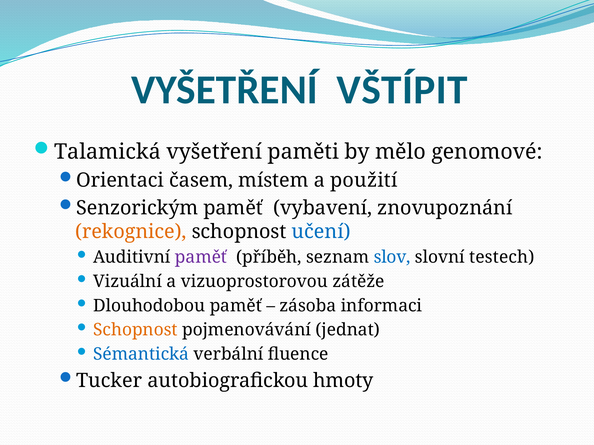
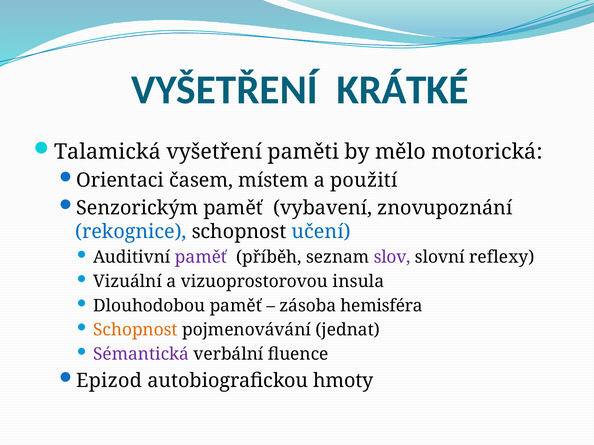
VŠTÍPIT: VŠTÍPIT -> KRÁTKÉ
genomové: genomové -> motorická
rekognice colour: orange -> blue
slov colour: blue -> purple
testech: testech -> reflexy
zátěže: zátěže -> insula
informaci: informaci -> hemisféra
Sémantická colour: blue -> purple
Tucker: Tucker -> Epizod
